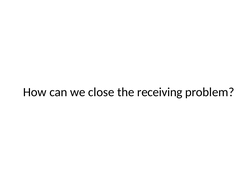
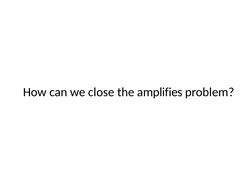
receiving: receiving -> amplifies
